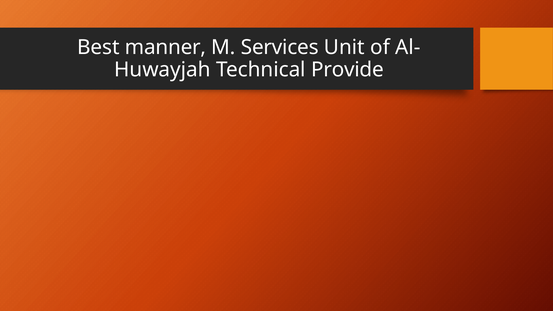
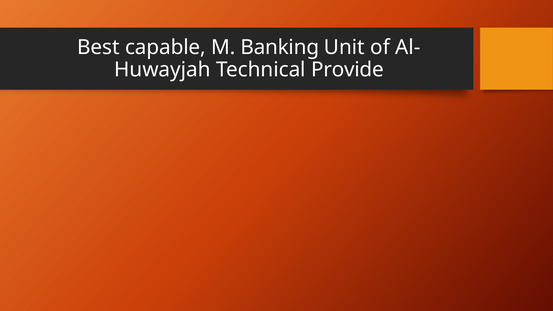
manner: manner -> capable
Services: Services -> Banking
